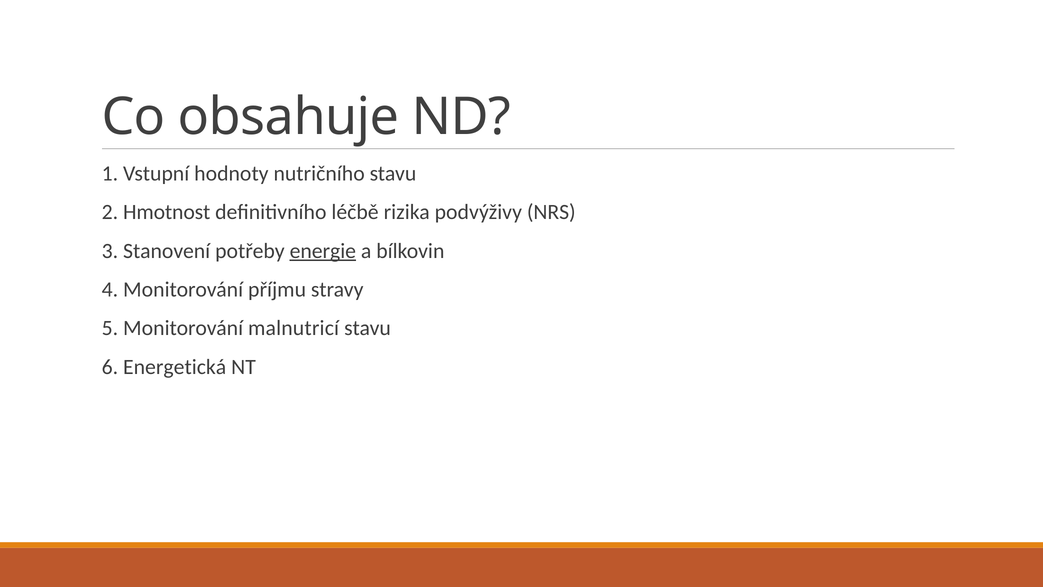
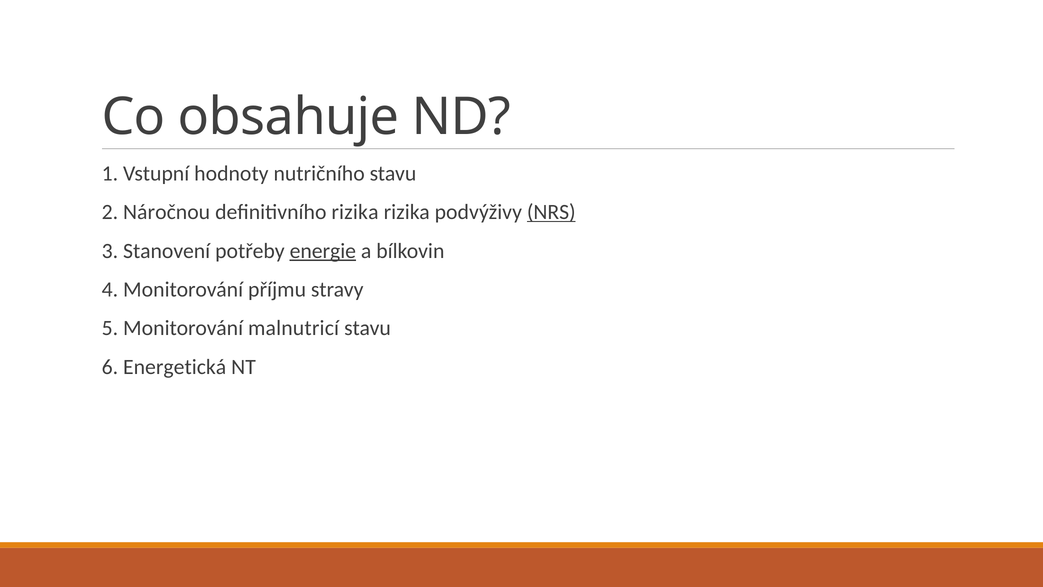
Hmotnost: Hmotnost -> Náročnou
definitivního léčbě: léčbě -> rizika
NRS underline: none -> present
